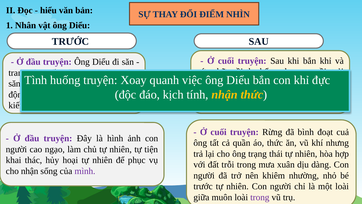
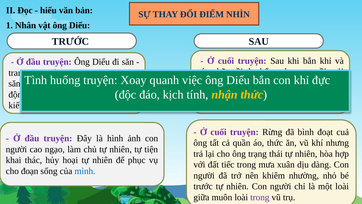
trỗi: trỗi -> tiếc
cho nhận: nhận -> đoạn
mình colour: purple -> blue
